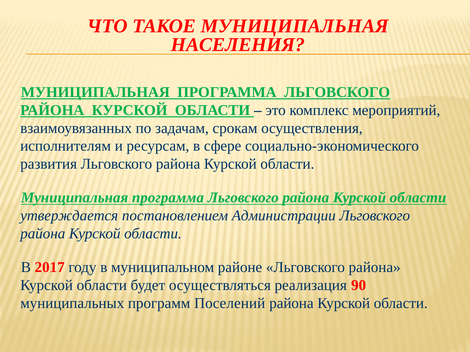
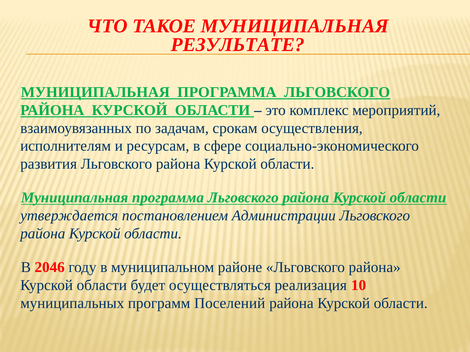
НАСЕЛЕНИЯ: НАСЕЛЕНИЯ -> РЕЗУЛЬТАТЕ
2017: 2017 -> 2046
90: 90 -> 10
